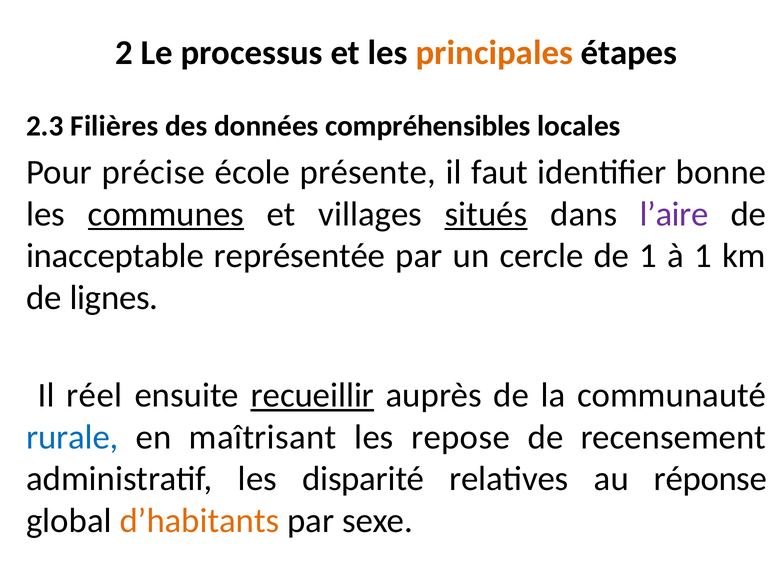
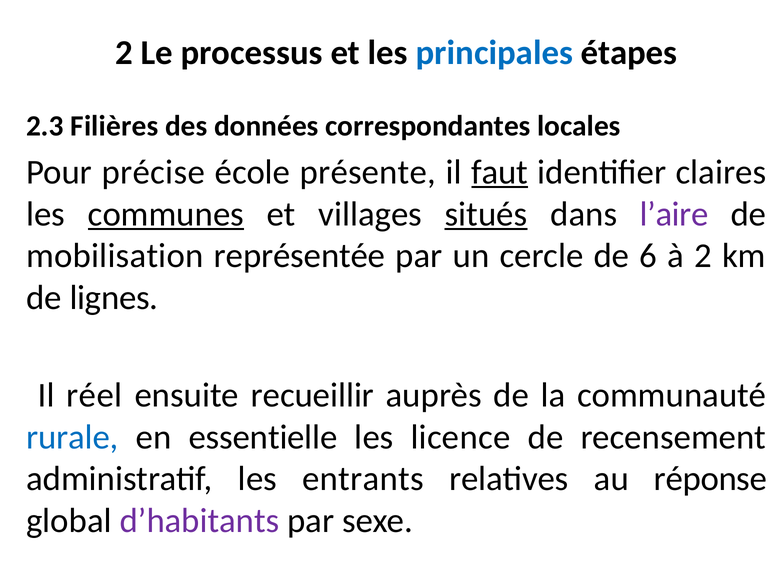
principales colour: orange -> blue
compréhensibles: compréhensibles -> correspondantes
faut underline: none -> present
bonne: bonne -> claires
inacceptable: inacceptable -> mobilisation
de 1: 1 -> 6
à 1: 1 -> 2
recueillir underline: present -> none
maîtrisant: maîtrisant -> essentielle
repose: repose -> licence
disparité: disparité -> entrants
d’habitants colour: orange -> purple
